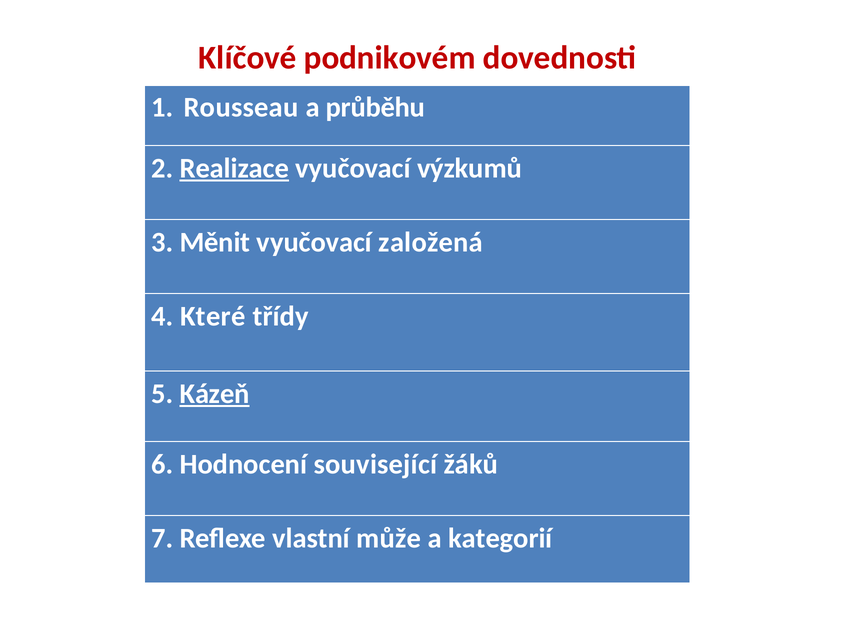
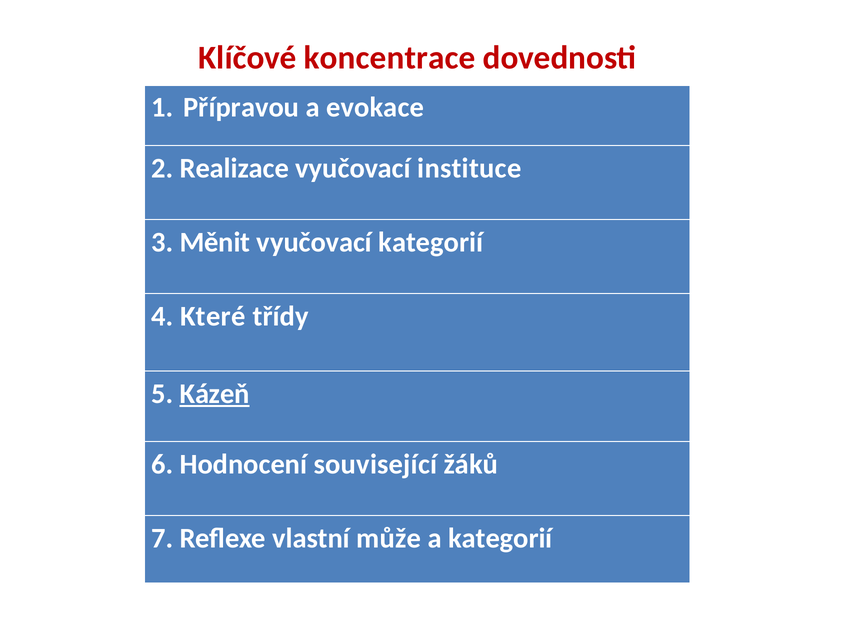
podnikovém: podnikovém -> koncentrace
Rousseau: Rousseau -> Přípravou
průběhu: průběhu -> evokace
Realizace underline: present -> none
výzkumů: výzkumů -> instituce
vyučovací založená: založená -> kategorií
